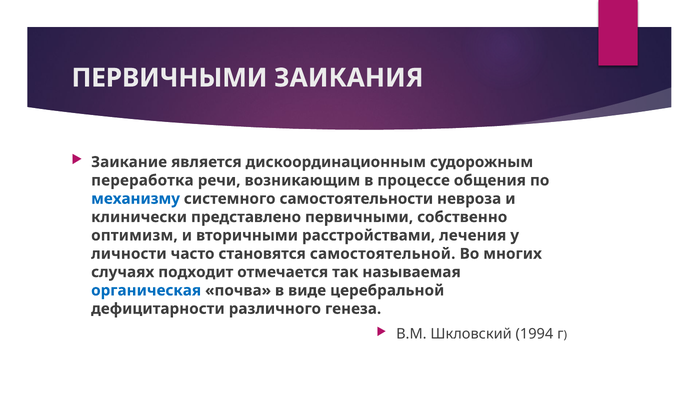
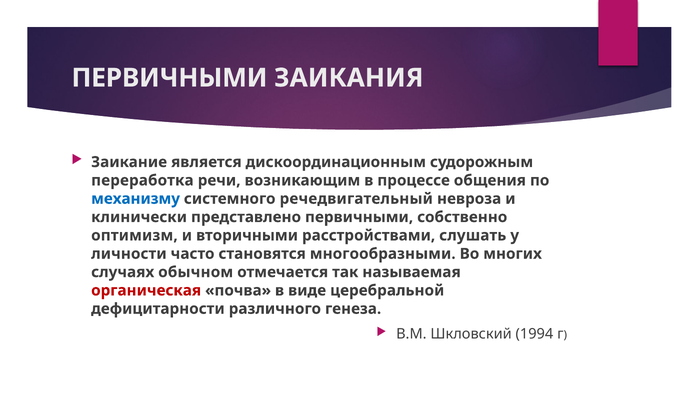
самостоятельности: самостоятельности -> речедвигательный
лечения: лечения -> слушать
самостоятельной: самостоятельной -> многообразными
подходит: подходит -> обычном
органическая colour: blue -> red
